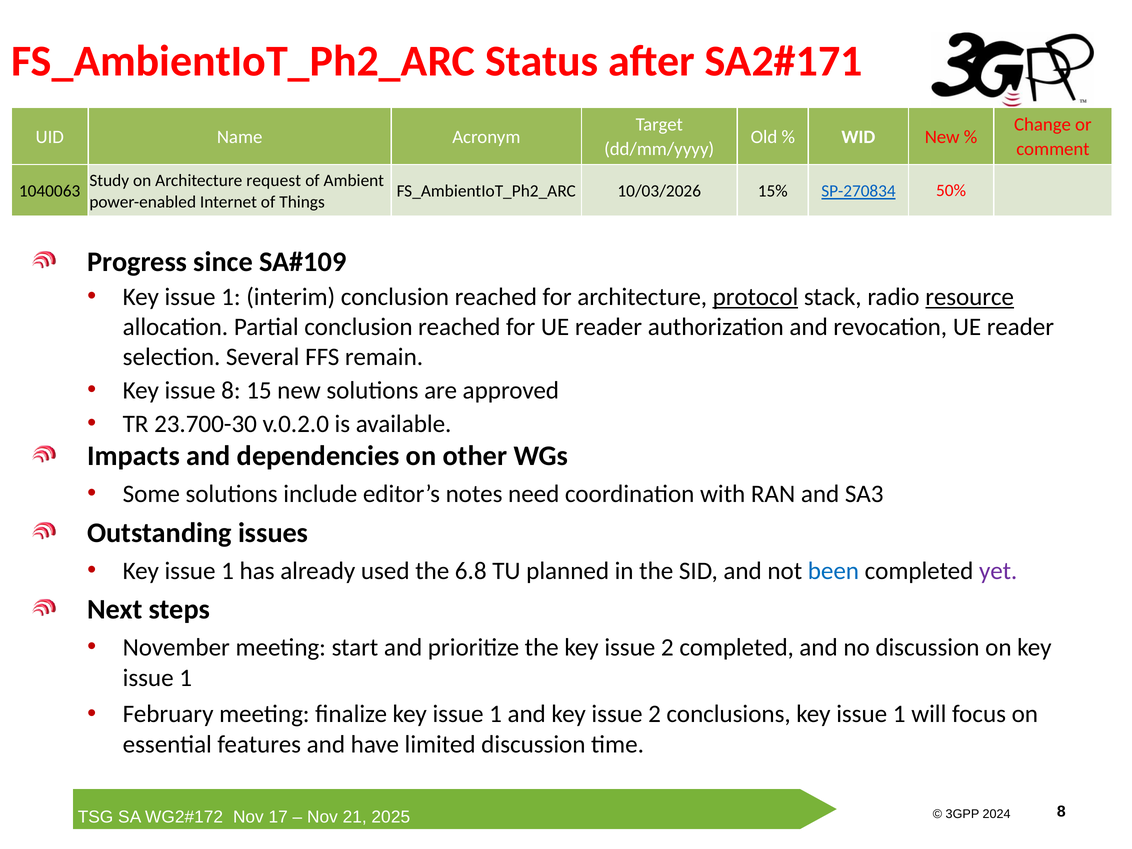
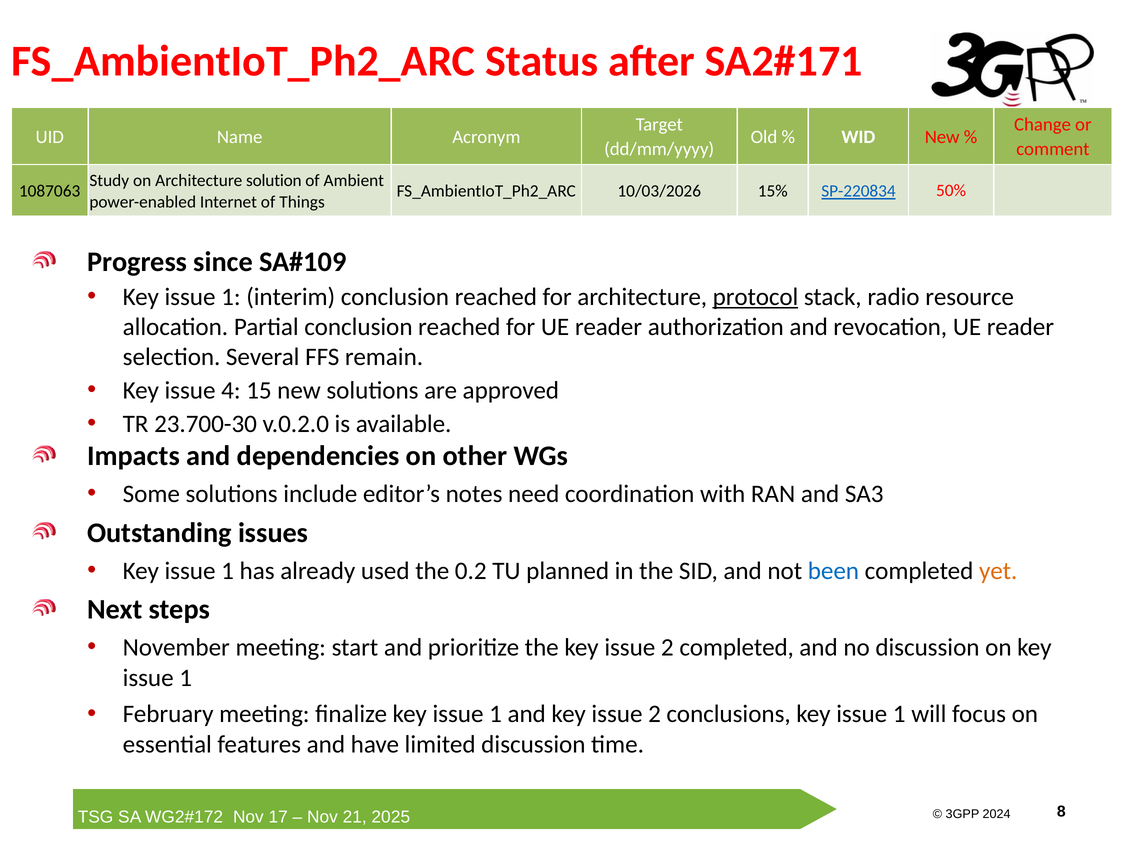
request: request -> solution
1040063: 1040063 -> 1087063
SP-270834: SP-270834 -> SP-220834
resource underline: present -> none
issue 8: 8 -> 4
6.8: 6.8 -> 0.2
yet colour: purple -> orange
